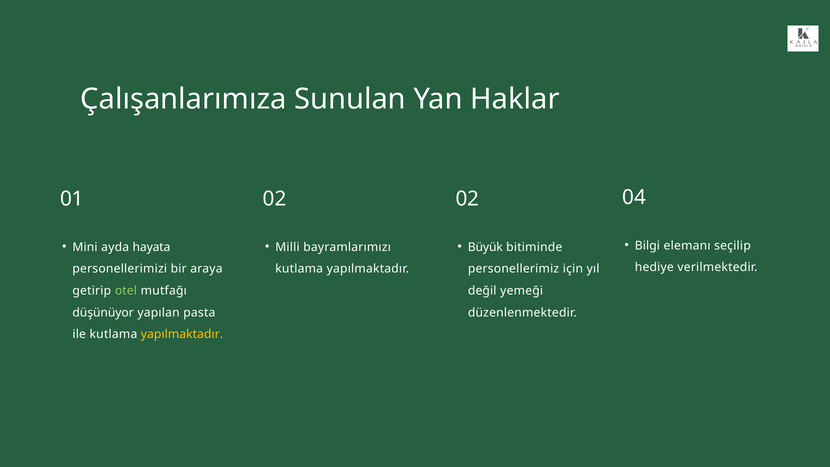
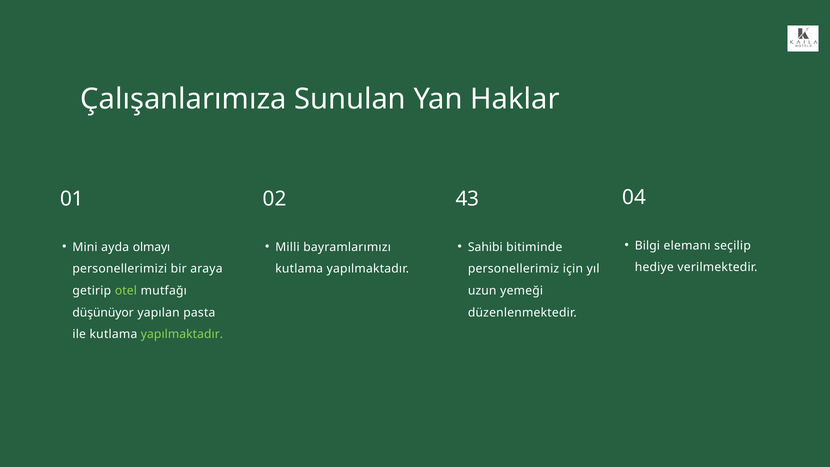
02 02: 02 -> 43
hayata: hayata -> olmayı
Büyük: Büyük -> Sahibi
değil: değil -> uzun
yapılmaktadır at (182, 334) colour: yellow -> light green
